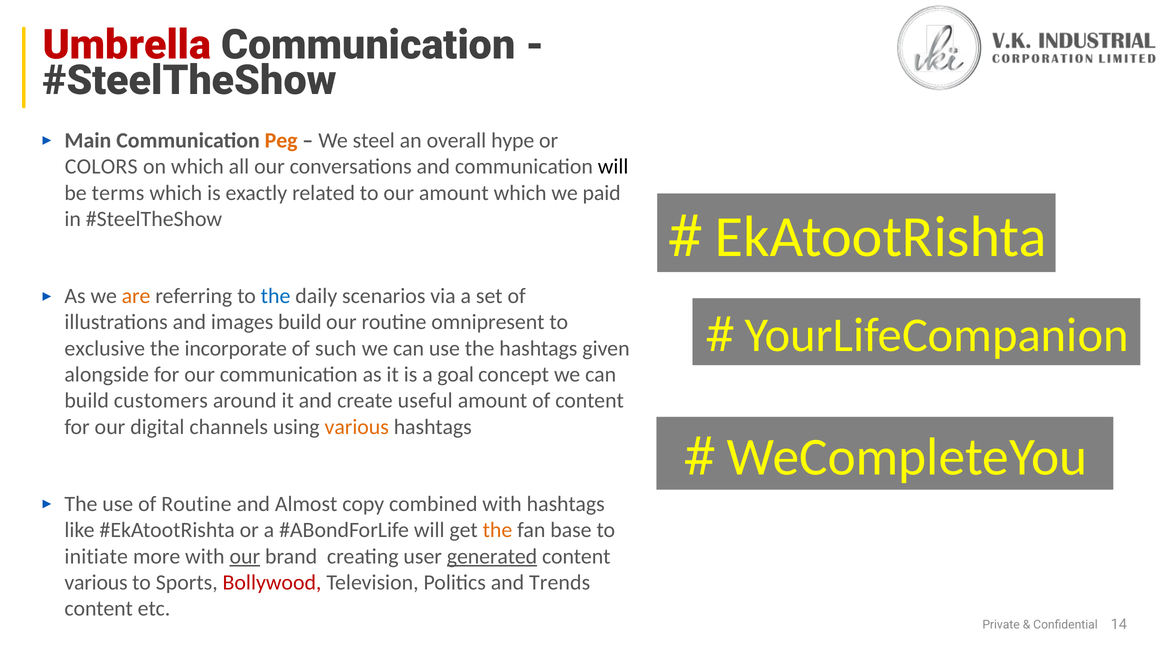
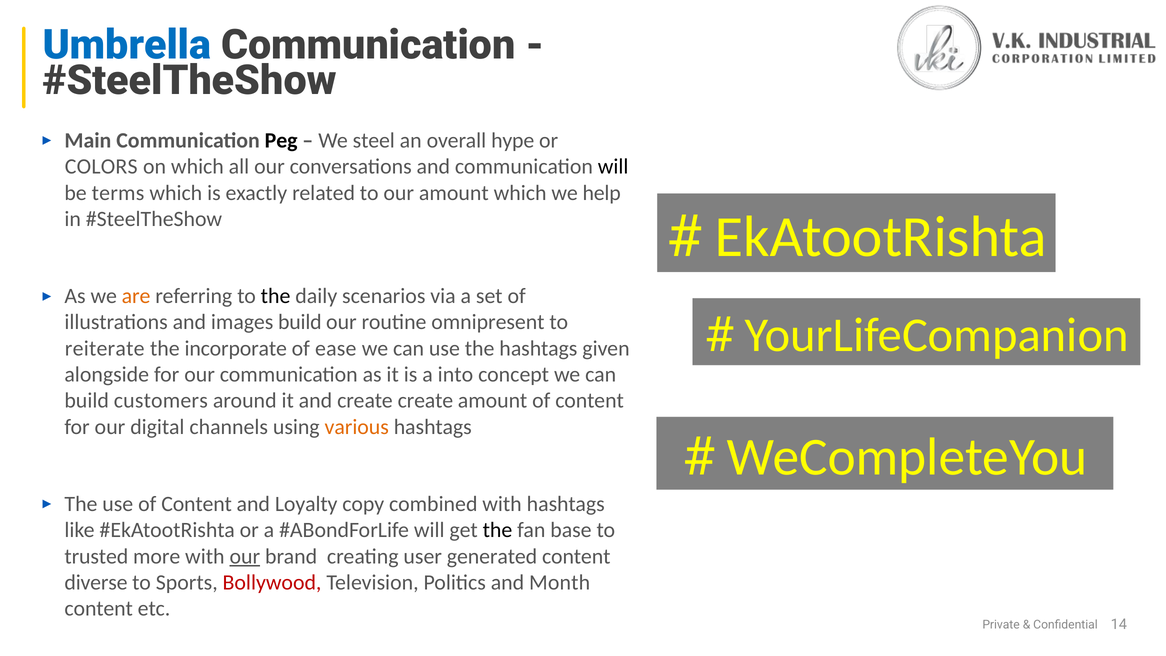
Umbrella colour: red -> blue
Peg colour: orange -> black
paid: paid -> help
the at (276, 296) colour: blue -> black
exclusive: exclusive -> reiterate
such: such -> ease
goal: goal -> into
create useful: useful -> create
use of Routine: Routine -> Content
Almost: Almost -> Loyalty
the at (497, 530) colour: orange -> black
initiate: initiate -> trusted
generated underline: present -> none
various at (96, 582): various -> diverse
Trends: Trends -> Month
